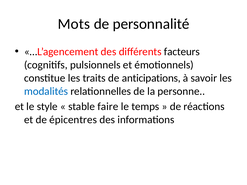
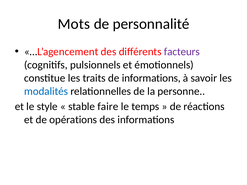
facteurs colour: black -> purple
de anticipations: anticipations -> informations
épicentres: épicentres -> opérations
